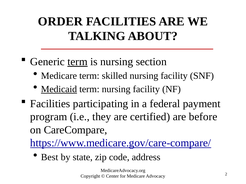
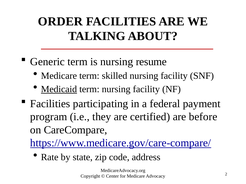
term at (77, 62) underline: present -> none
section: section -> resume
Best: Best -> Rate
